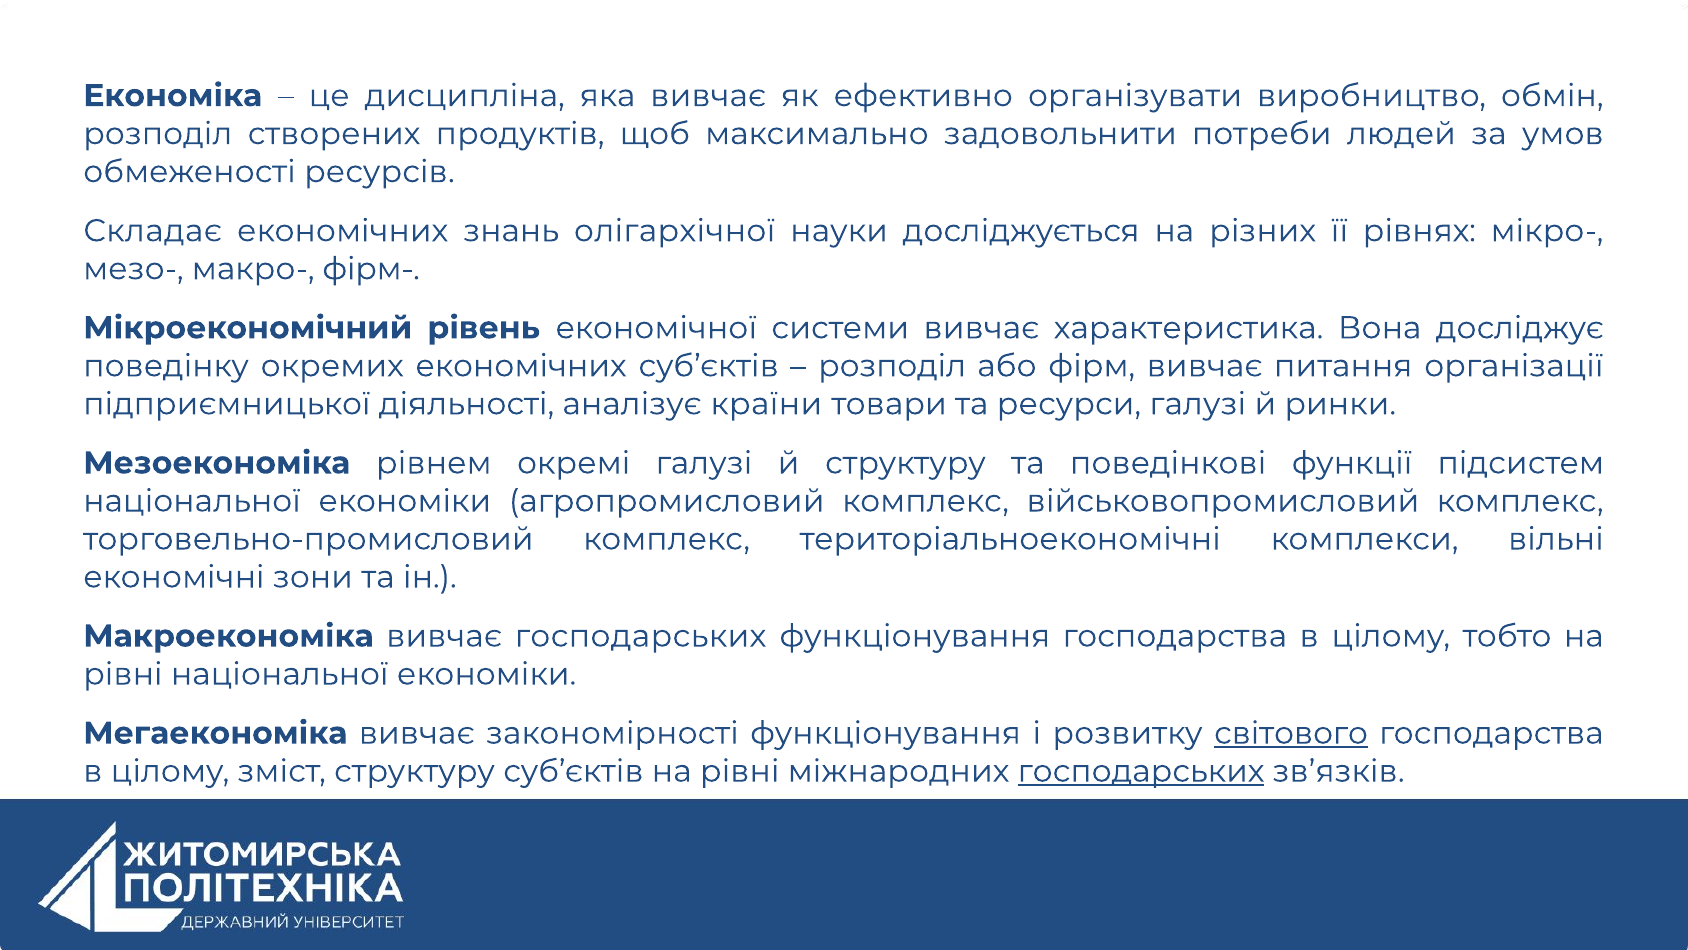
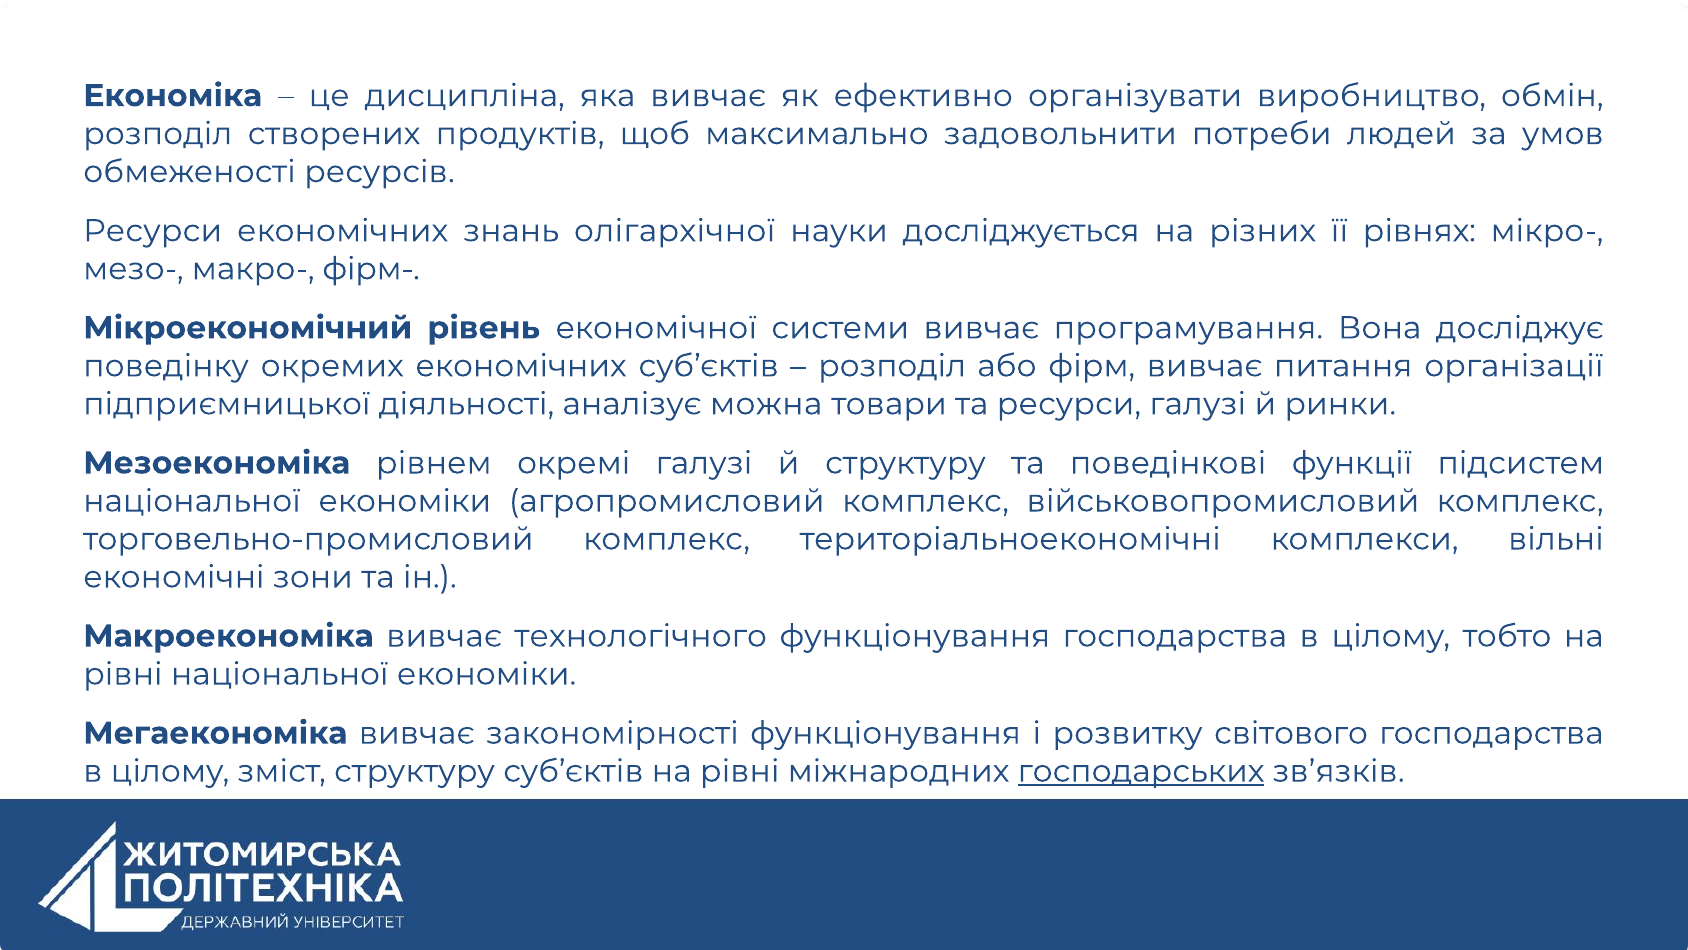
Складає at (153, 231): Складає -> Ресурси
характеристика: характеристика -> програмування
країни: країни -> можна
вивчає господарських: господарських -> технологічного
світового underline: present -> none
